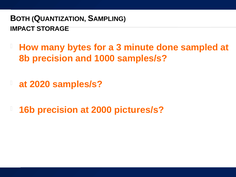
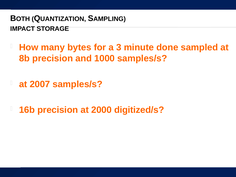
2020: 2020 -> 2007
pictures/s: pictures/s -> digitized/s
